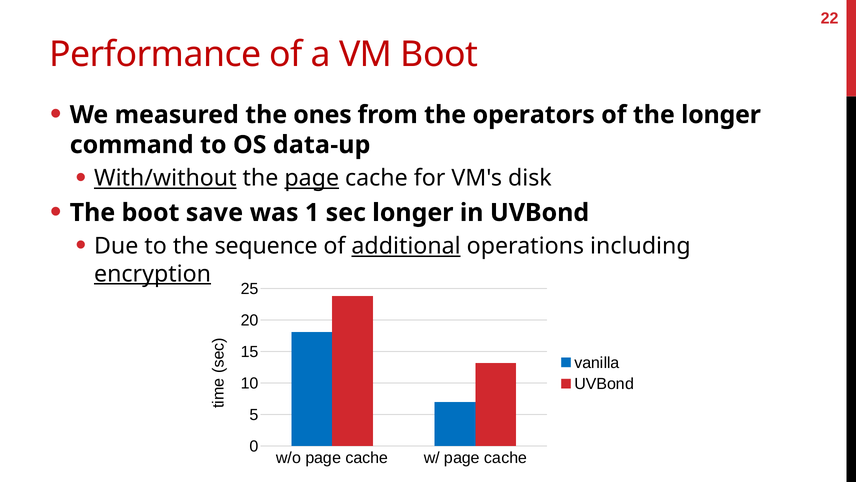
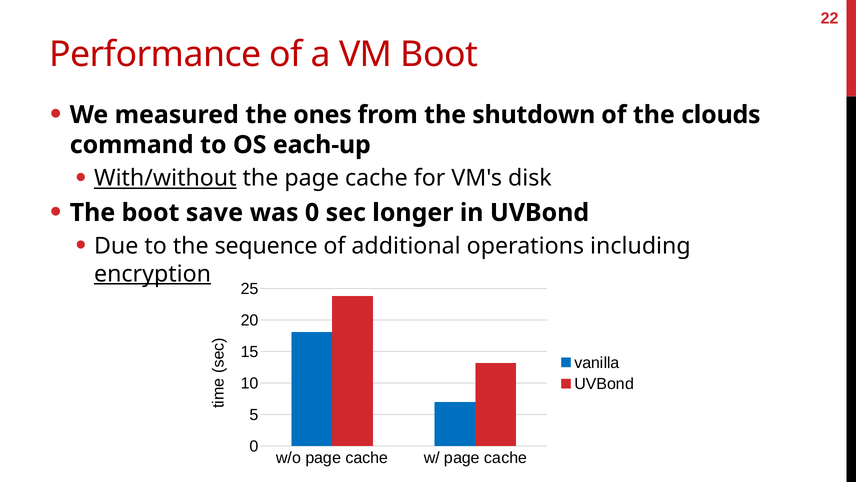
operators: operators -> shutdown
the longer: longer -> clouds
data-up: data-up -> each-up
page at (312, 178) underline: present -> none
was 1: 1 -> 0
additional underline: present -> none
